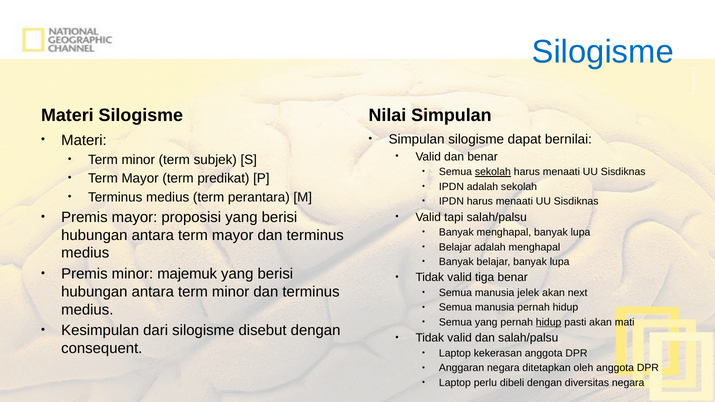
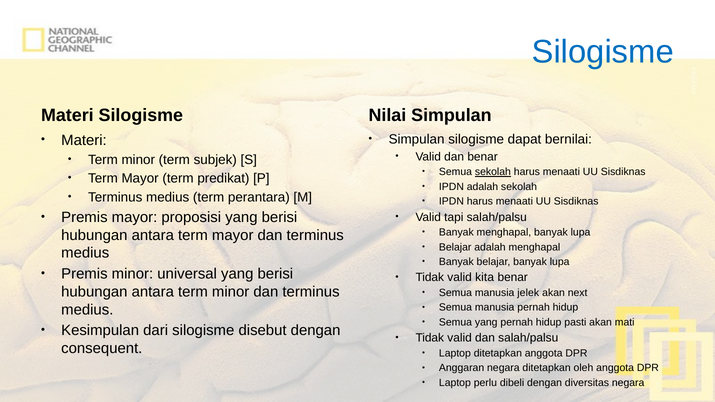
majemuk: majemuk -> universal
tiga: tiga -> kita
hidup at (549, 322) underline: present -> none
Laptop kekerasan: kekerasan -> ditetapkan
